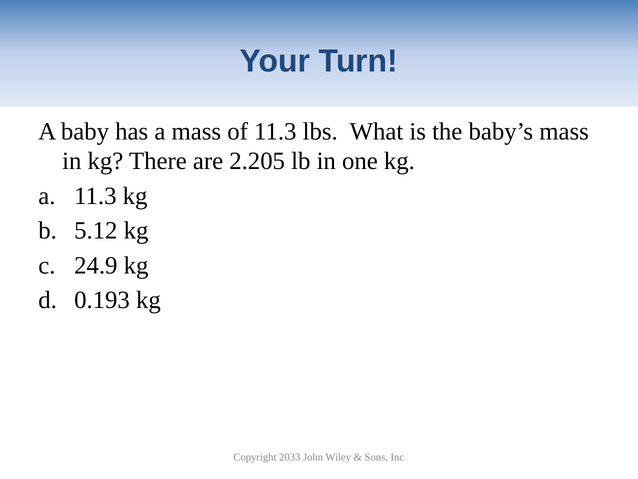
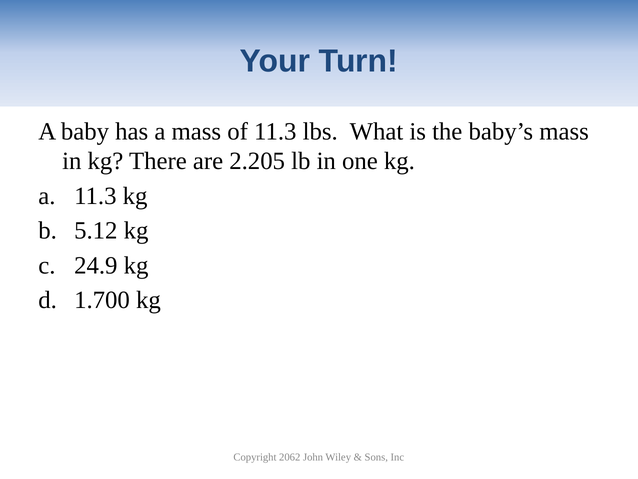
0.193: 0.193 -> 1.700
2033: 2033 -> 2062
